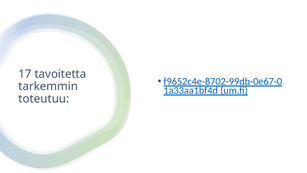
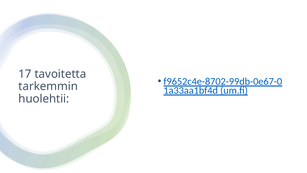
toteutuu: toteutuu -> huolehtii
